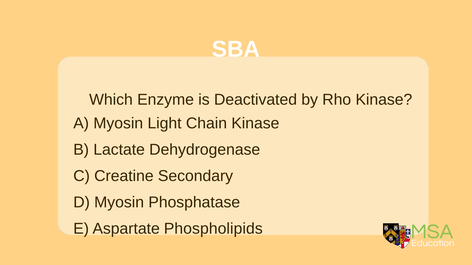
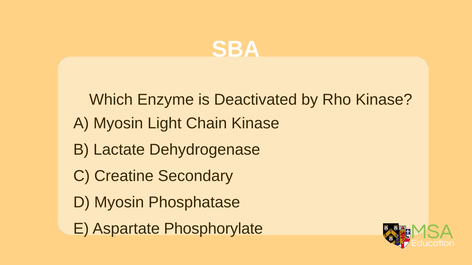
Phospholipids: Phospholipids -> Phosphorylate
